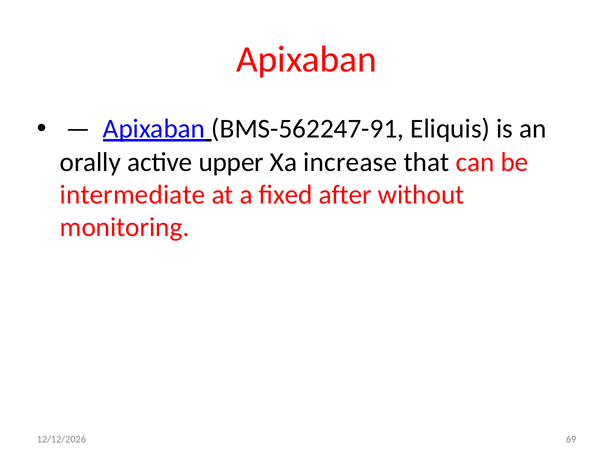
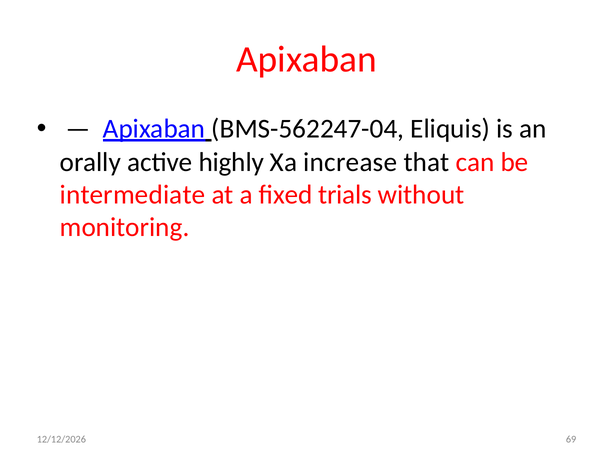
BMS-562247-91: BMS-562247-91 -> BMS-562247-04
upper: upper -> highly
after: after -> trials
